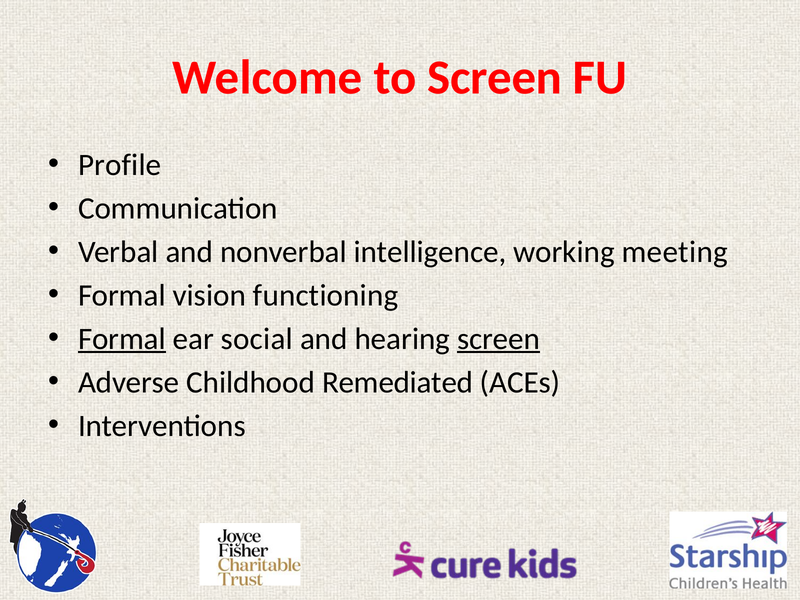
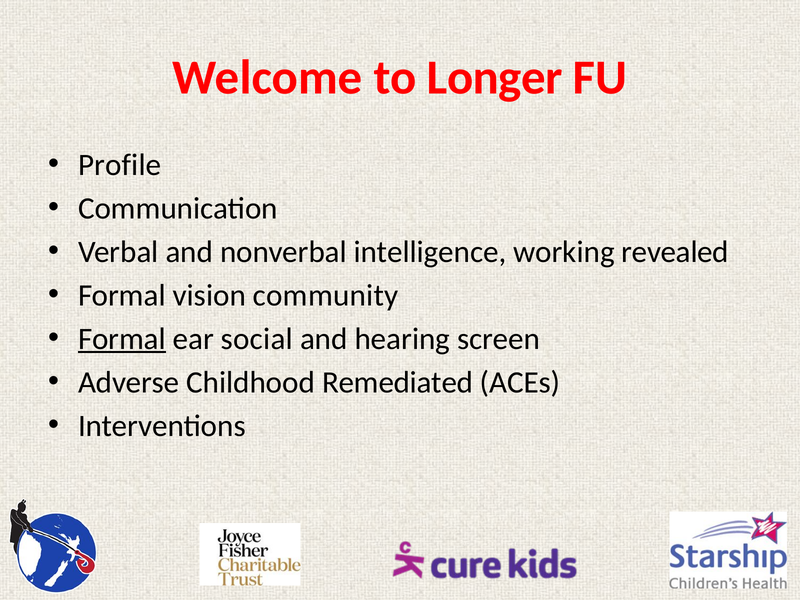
to Screen: Screen -> Longer
meeting: meeting -> revealed
functioning: functioning -> community
screen at (499, 339) underline: present -> none
